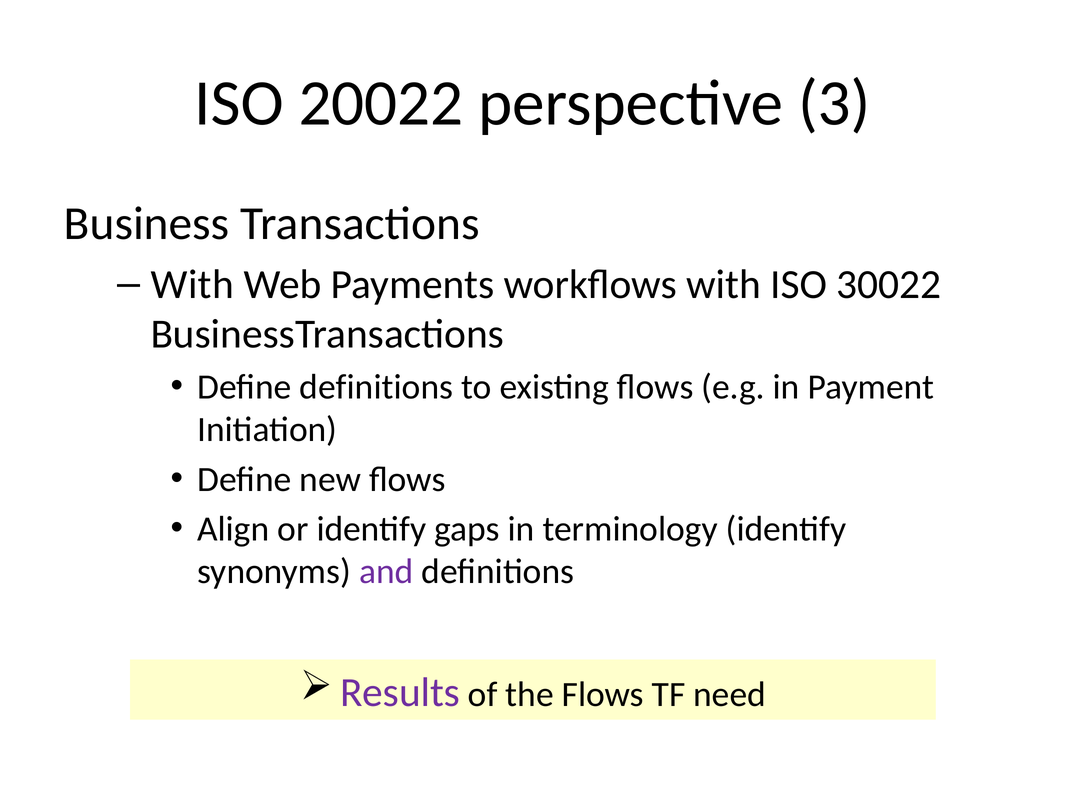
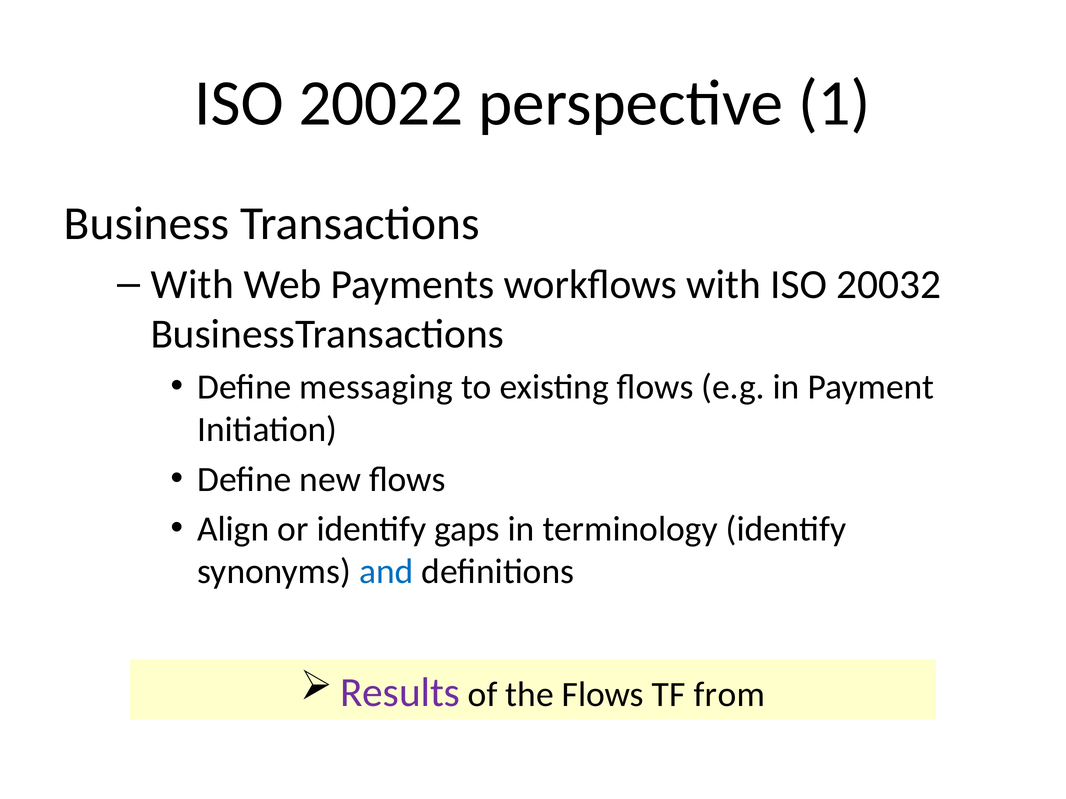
3: 3 -> 1
30022: 30022 -> 20032
Define definitions: definitions -> messaging
and colour: purple -> blue
need: need -> from
